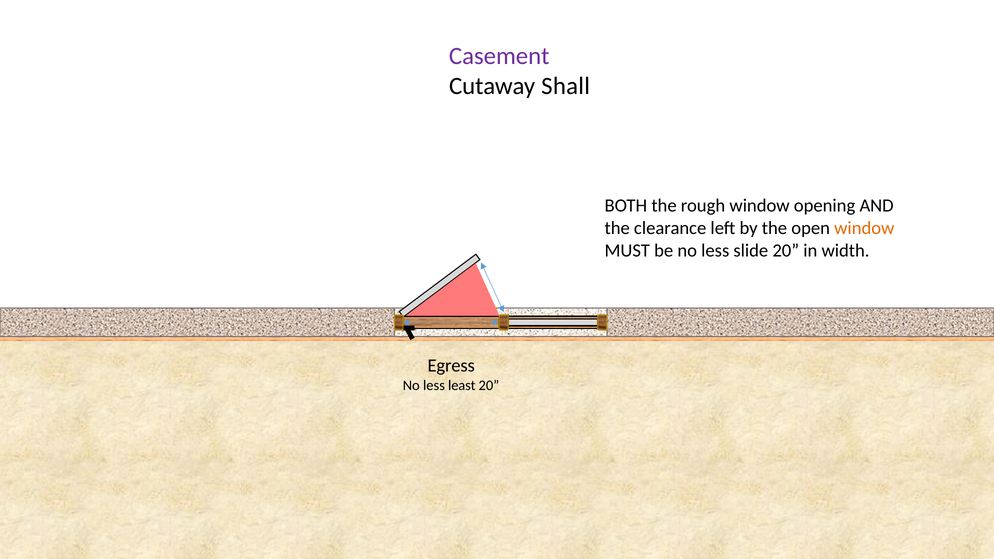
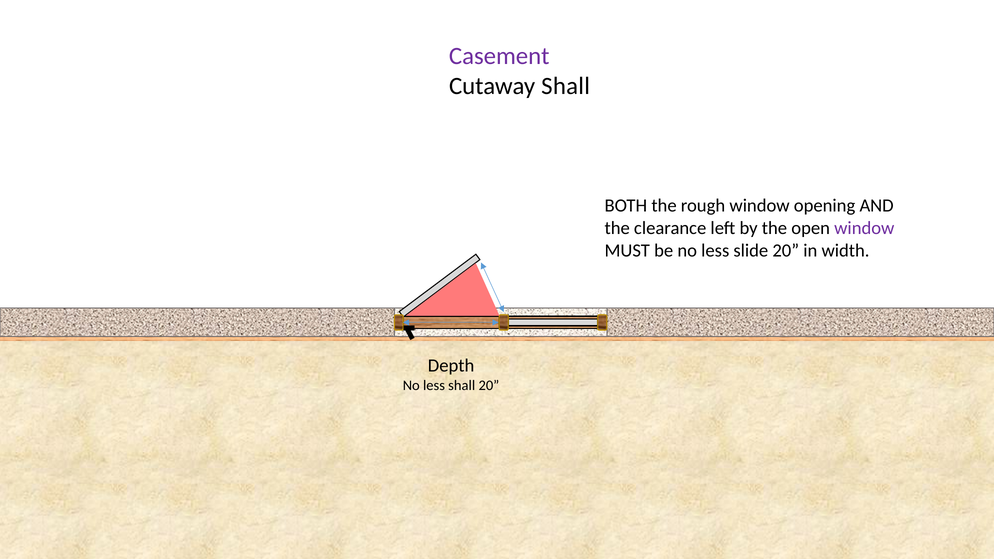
window at (864, 228) colour: orange -> purple
Egress: Egress -> Depth
less least: least -> shall
